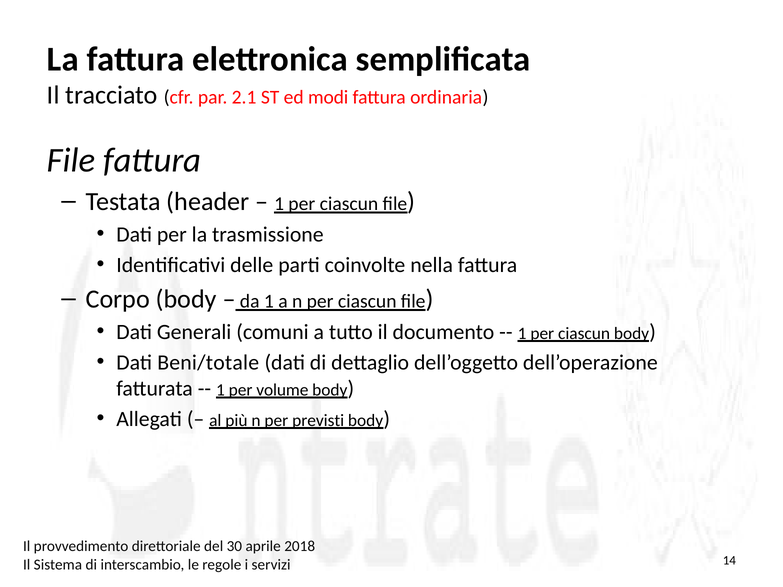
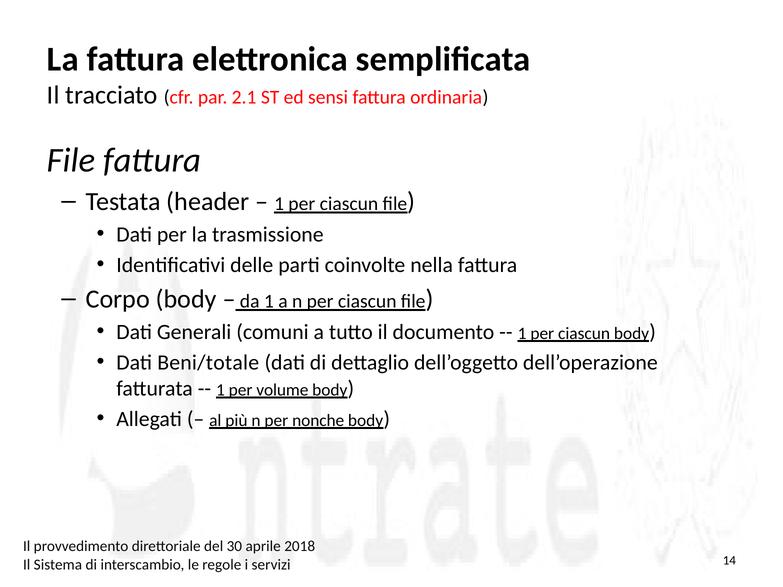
modi: modi -> sensi
previsti: previsti -> nonche
